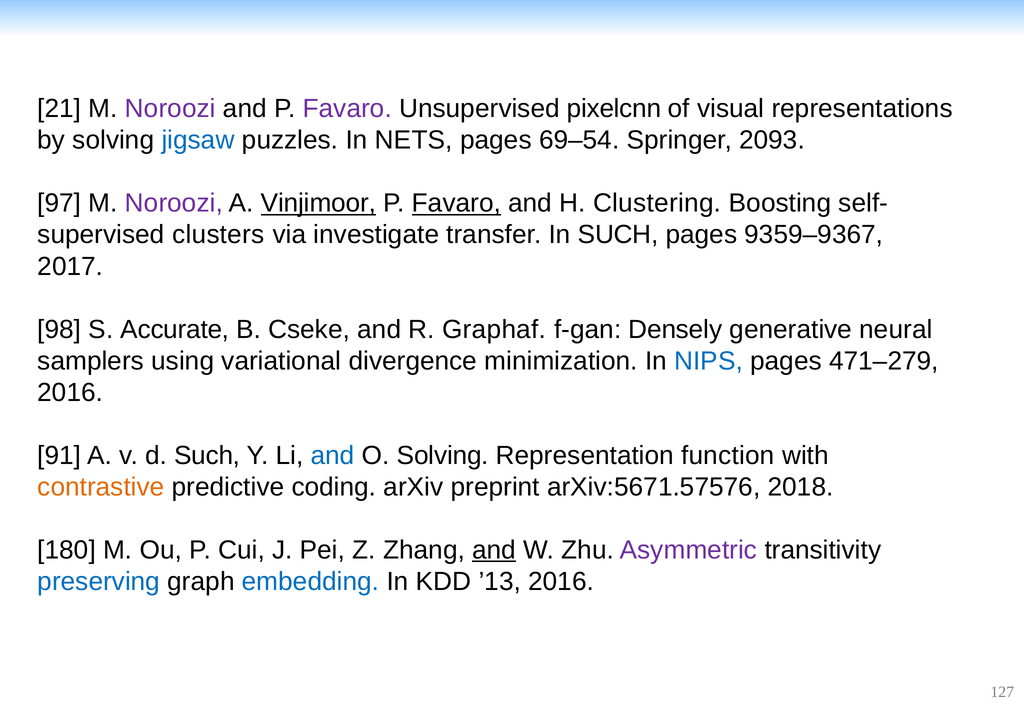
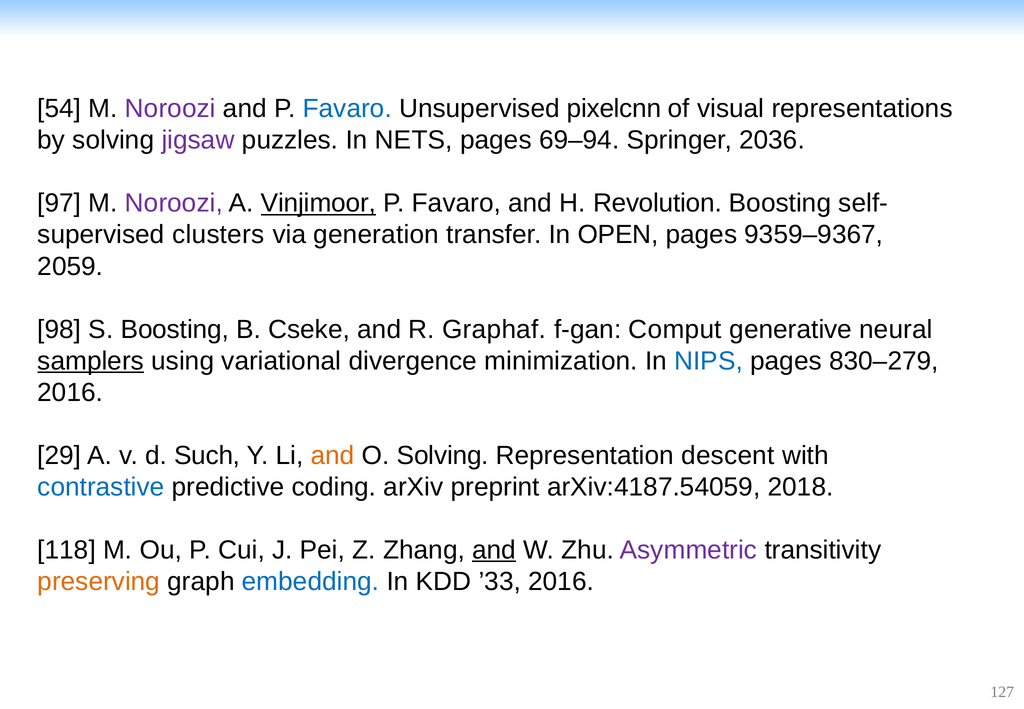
21: 21 -> 54
Favaro at (347, 109) colour: purple -> blue
jigsaw colour: blue -> purple
69–54: 69–54 -> 69–94
2093: 2093 -> 2036
Favaro at (456, 203) underline: present -> none
Clustering: Clustering -> Revolution
investigate: investigate -> generation
In SUCH: SUCH -> OPEN
2017: 2017 -> 2059
S Accurate: Accurate -> Boosting
Densely: Densely -> Comput
samplers underline: none -> present
471–279: 471–279 -> 830–279
91: 91 -> 29
and at (333, 455) colour: blue -> orange
function: function -> descent
contrastive colour: orange -> blue
arXiv:5671.57576: arXiv:5671.57576 -> arXiv:4187.54059
180: 180 -> 118
preserving colour: blue -> orange
’13: ’13 -> ’33
